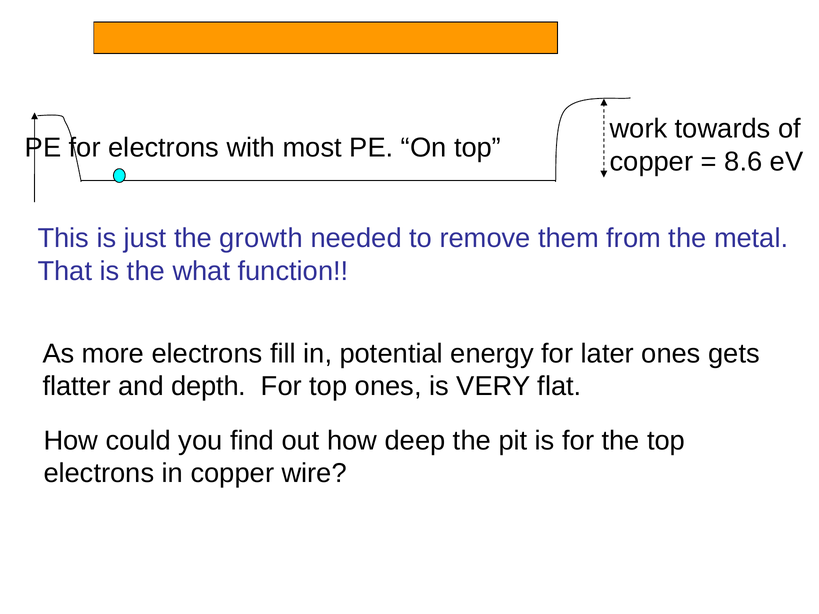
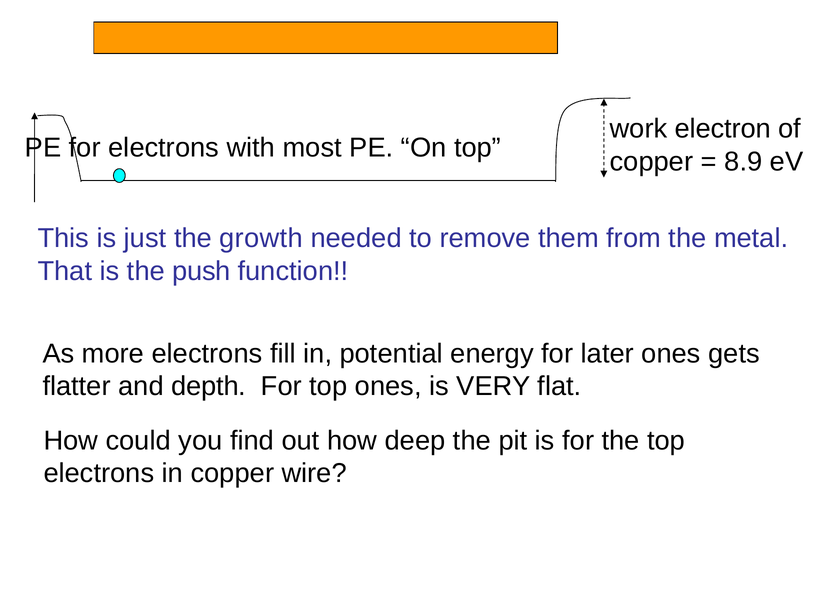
towards: towards -> electron
8.6: 8.6 -> 8.9
what: what -> push
